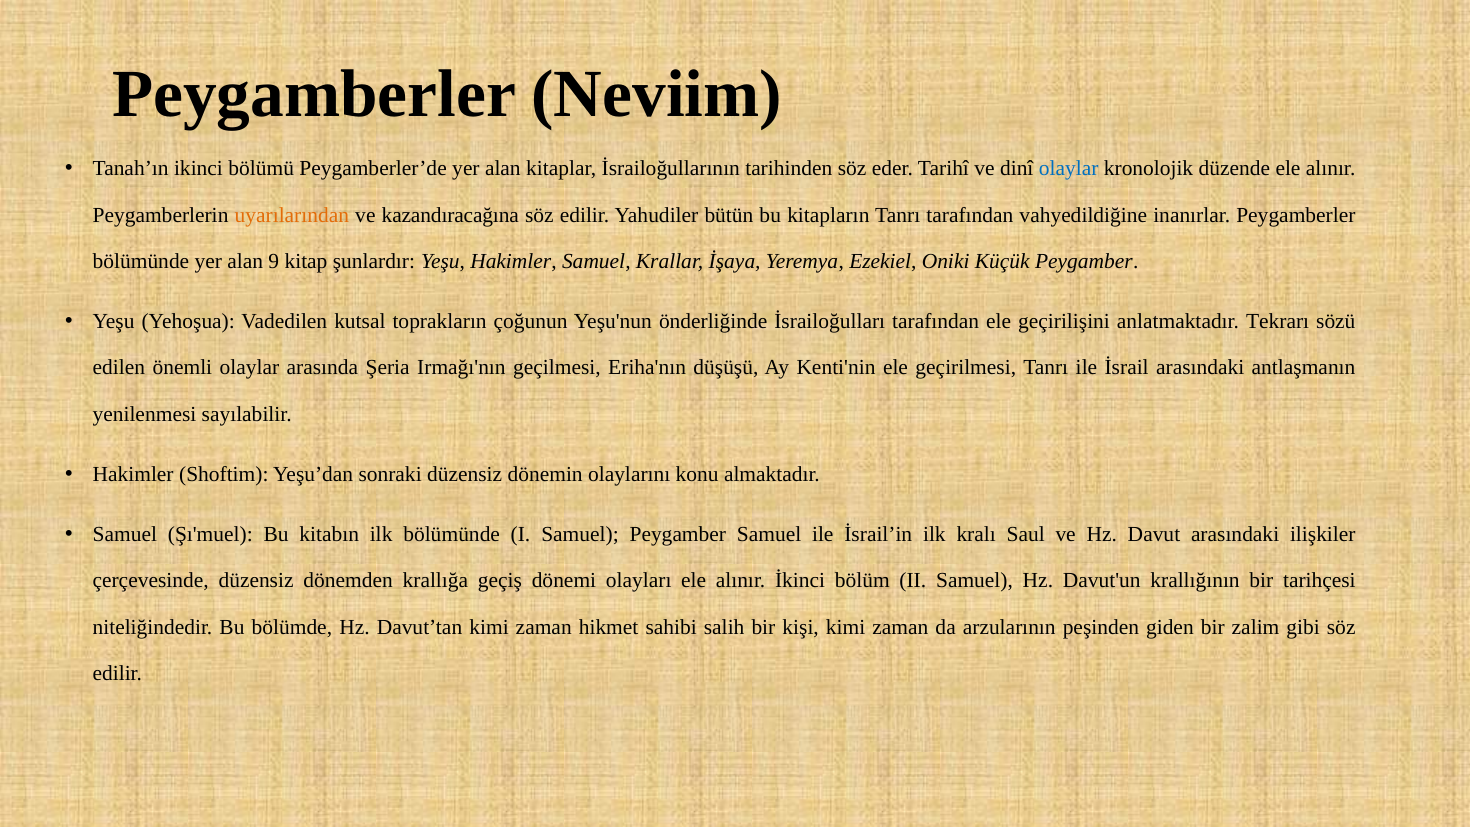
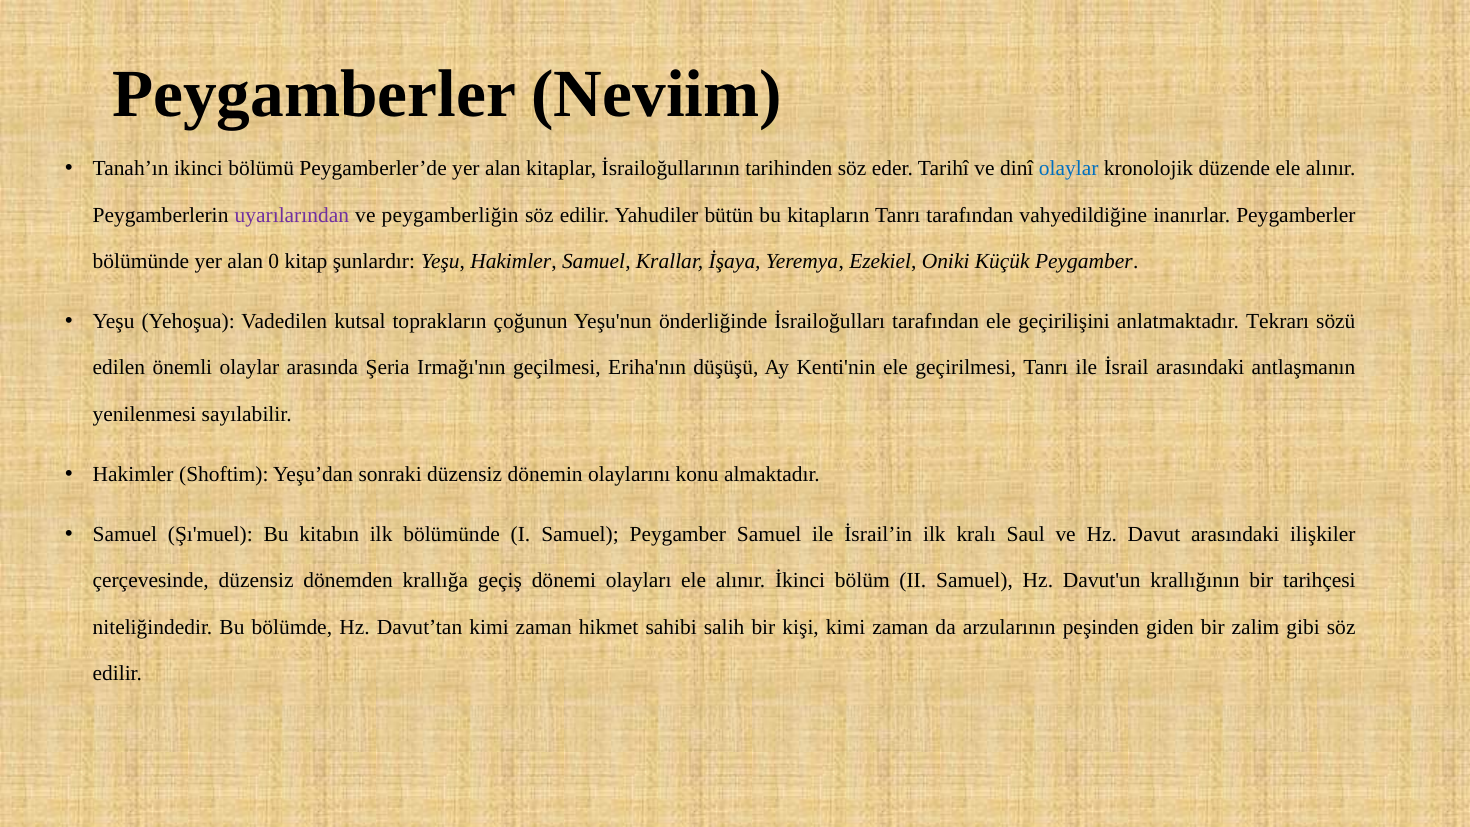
uyarılarından colour: orange -> purple
kazandıracağına: kazandıracağına -> peygamberliğin
9: 9 -> 0
